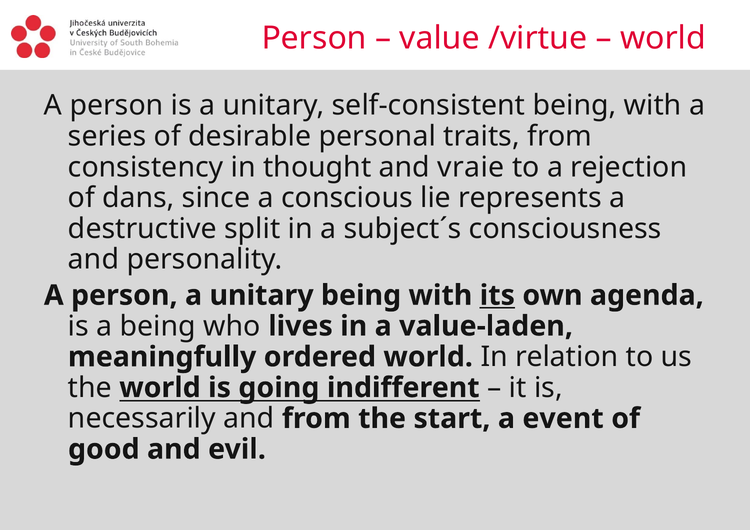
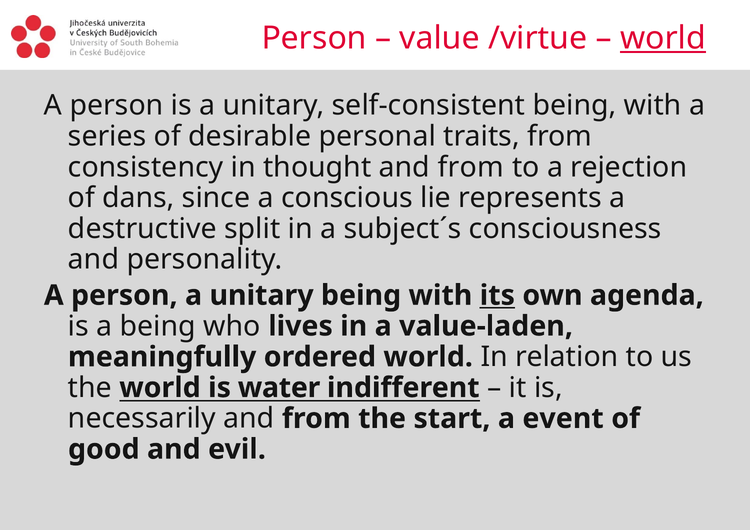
world at (663, 38) underline: none -> present
thought and vraie: vraie -> from
going: going -> water
